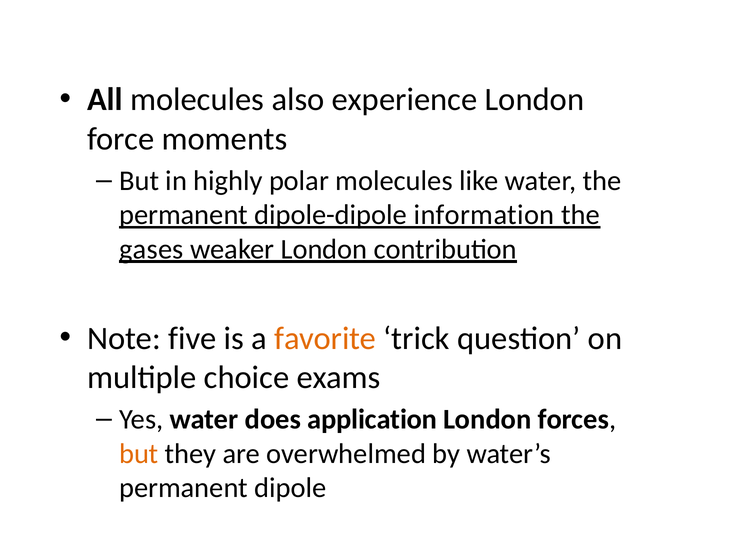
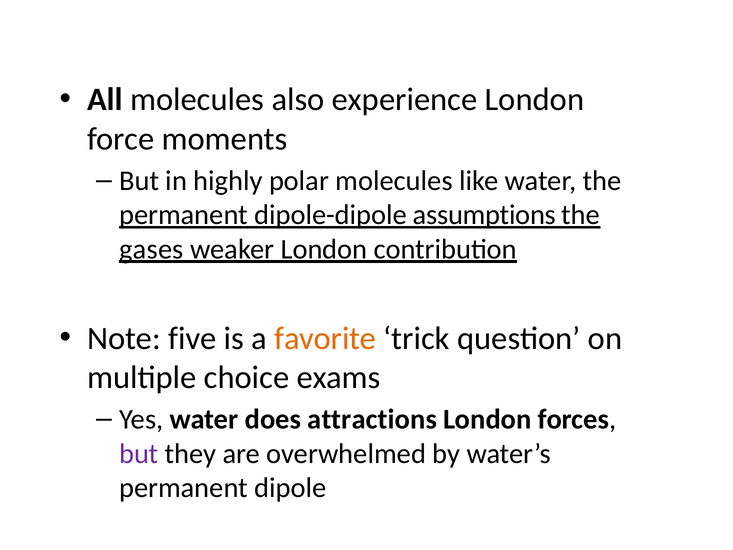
information: information -> assumptions
application: application -> attractions
but at (139, 454) colour: orange -> purple
